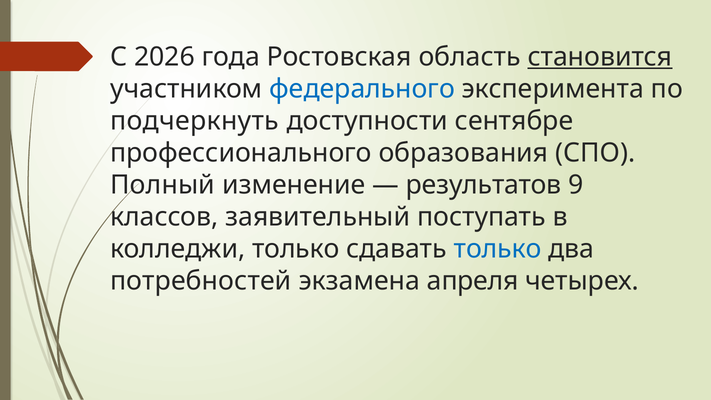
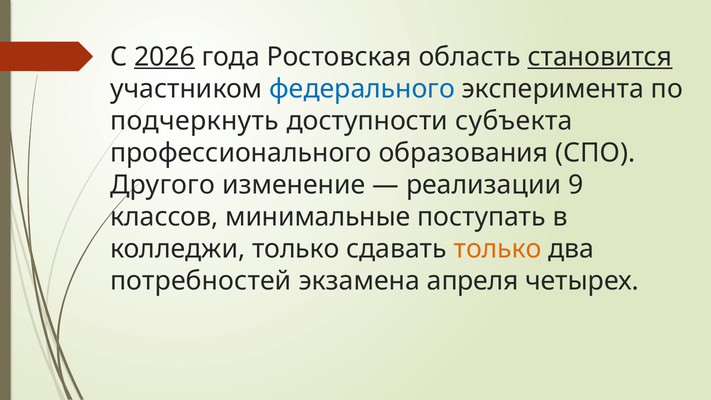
2026 underline: none -> present
сентябре: сентябре -> субъекта
Полный: Полный -> Другого
результатов: результатов -> реализации
заявительный: заявительный -> минимальные
только at (498, 249) colour: blue -> orange
